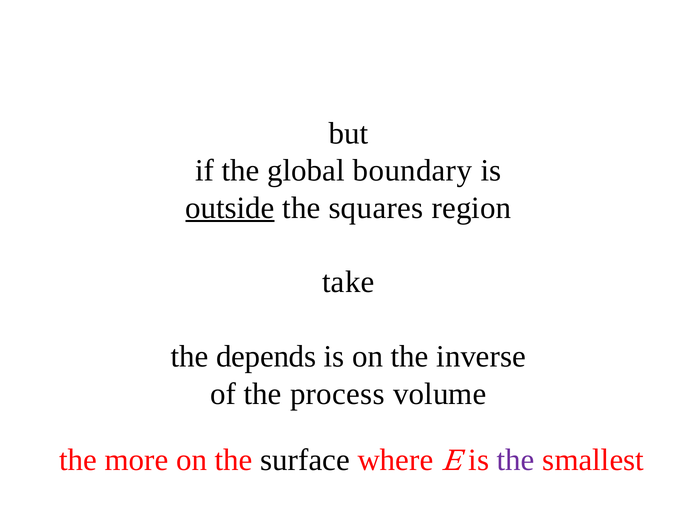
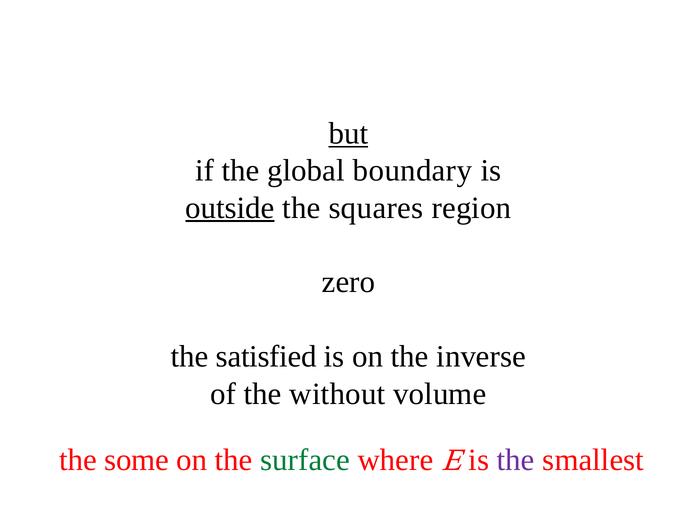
but underline: none -> present
take: take -> zero
depends: depends -> satisfied
process: process -> without
more: more -> some
surface colour: black -> green
